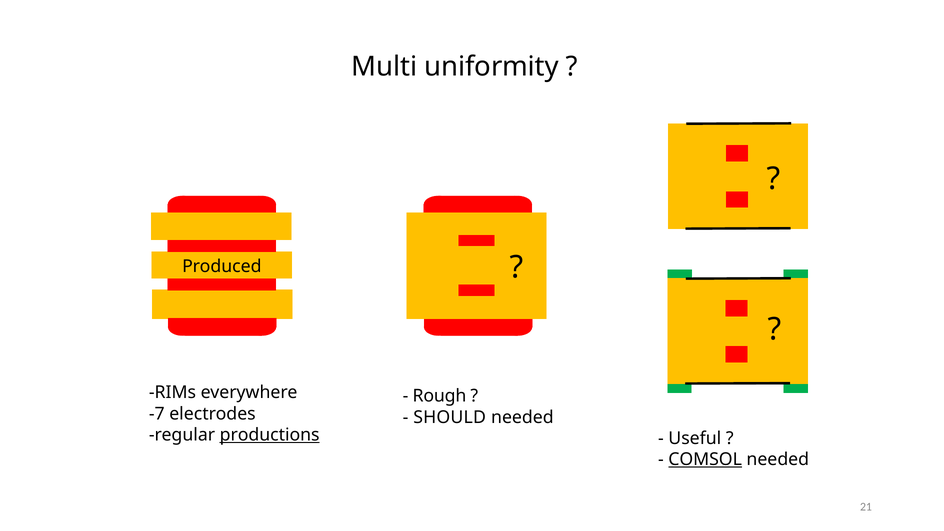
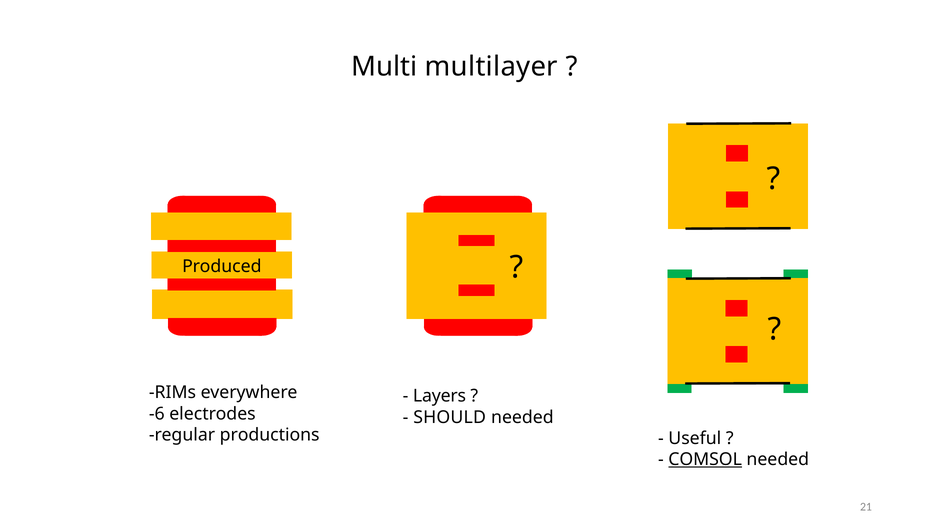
uniformity: uniformity -> multilayer
Rough: Rough -> Layers
-7: -7 -> -6
productions underline: present -> none
